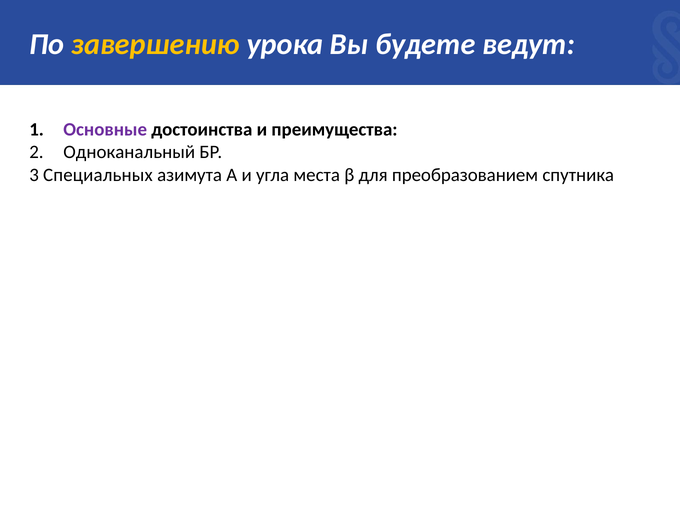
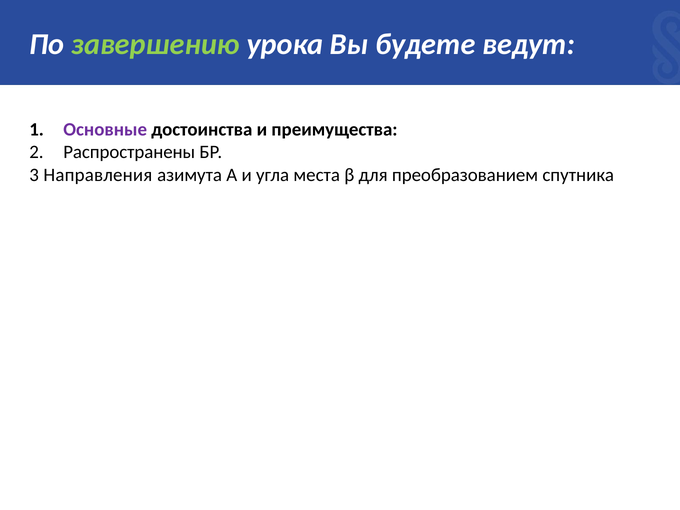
завершению colour: yellow -> light green
Одноканальный: Одноканальный -> Распространены
Специальных: Специальных -> Направления
